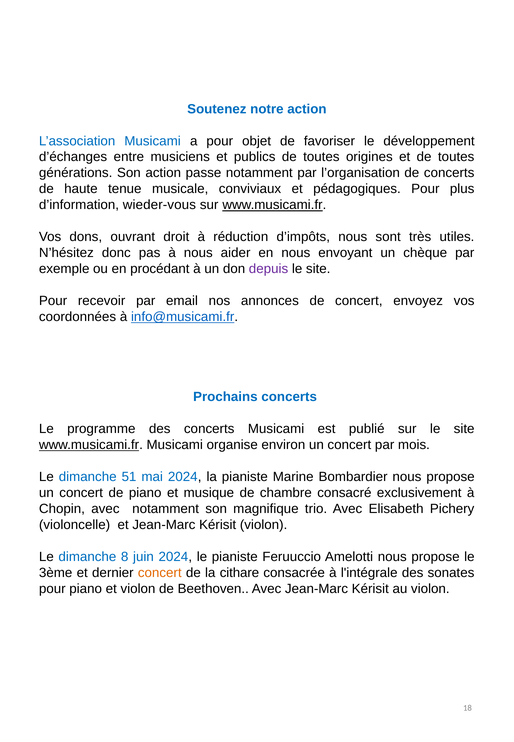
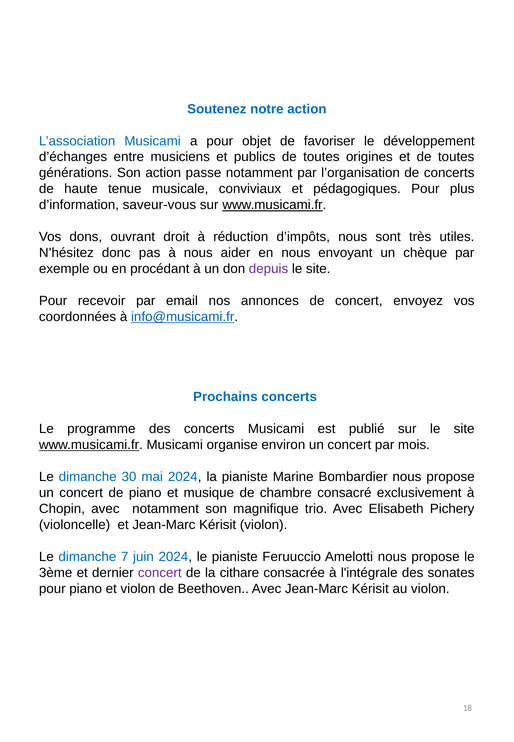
wieder-vous: wieder-vous -> saveur-vous
51: 51 -> 30
8: 8 -> 7
concert at (160, 573) colour: orange -> purple
